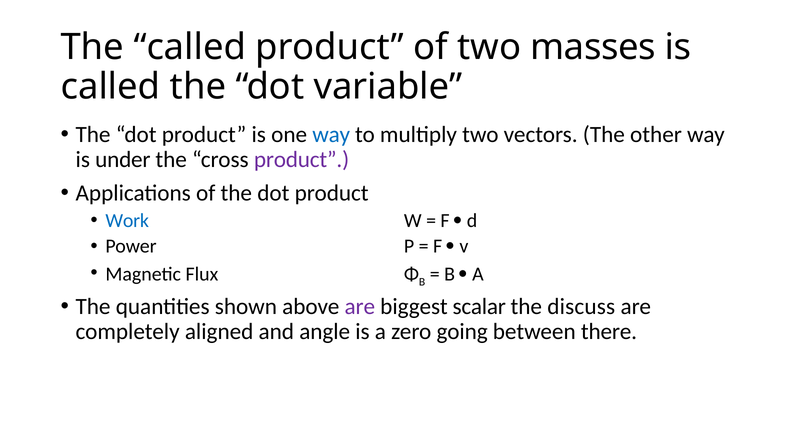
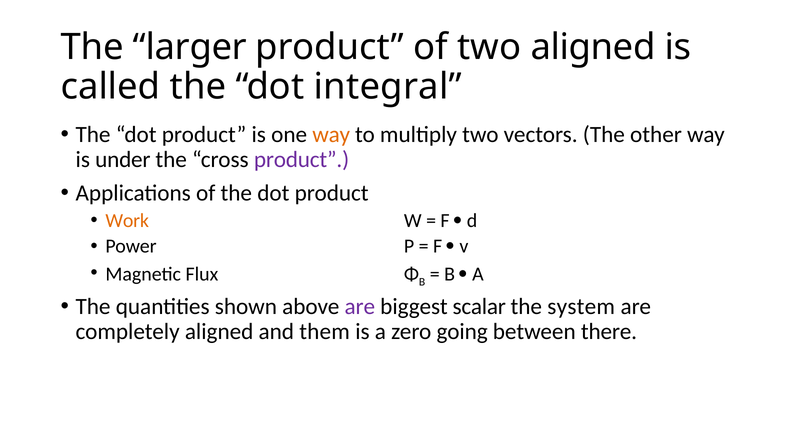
The called: called -> larger
two masses: masses -> aligned
variable: variable -> integral
way at (331, 135) colour: blue -> orange
Work colour: blue -> orange
discuss: discuss -> system
angle: angle -> them
